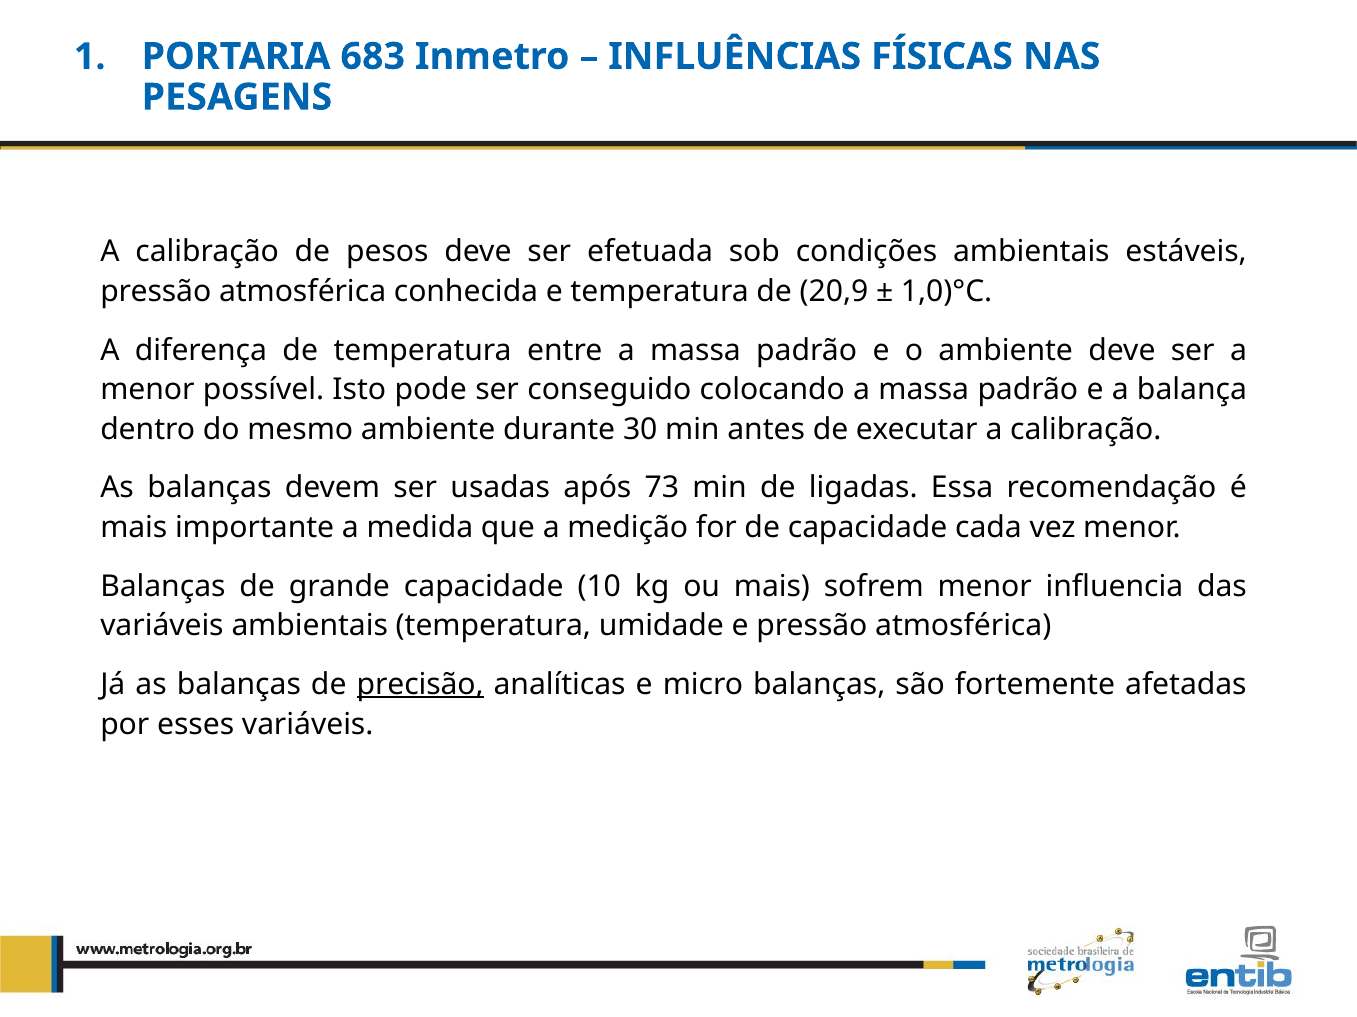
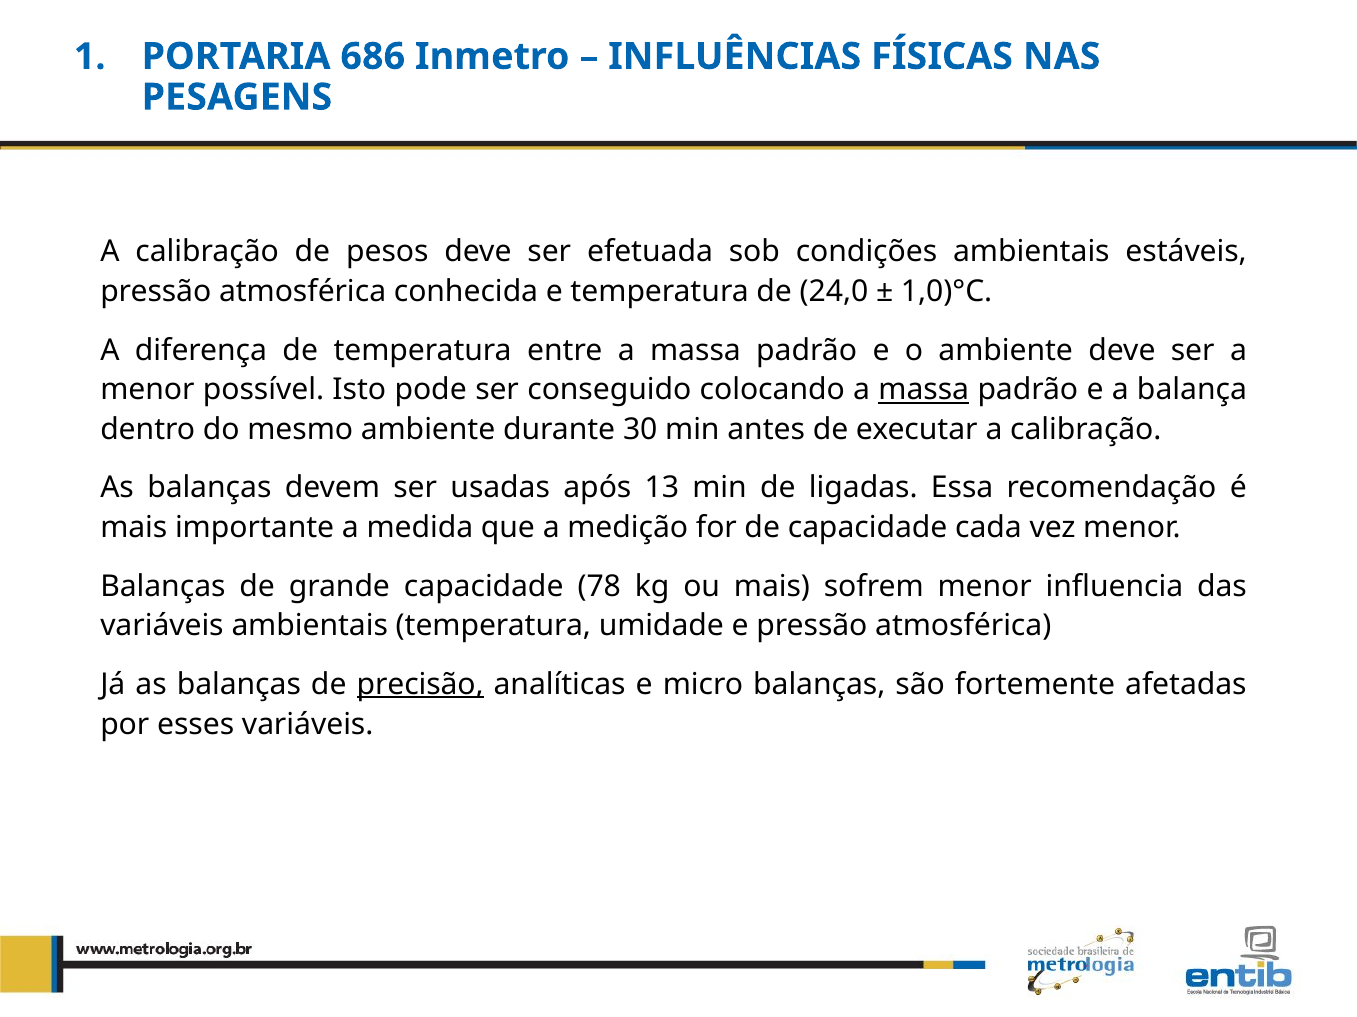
683: 683 -> 686
20,9: 20,9 -> 24,0
massa at (924, 390) underline: none -> present
73: 73 -> 13
10: 10 -> 78
